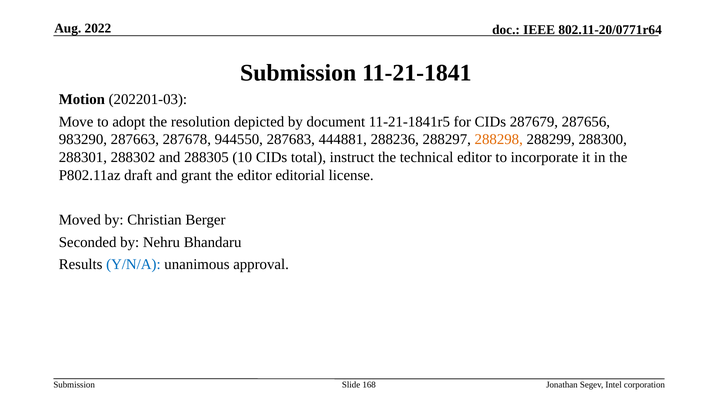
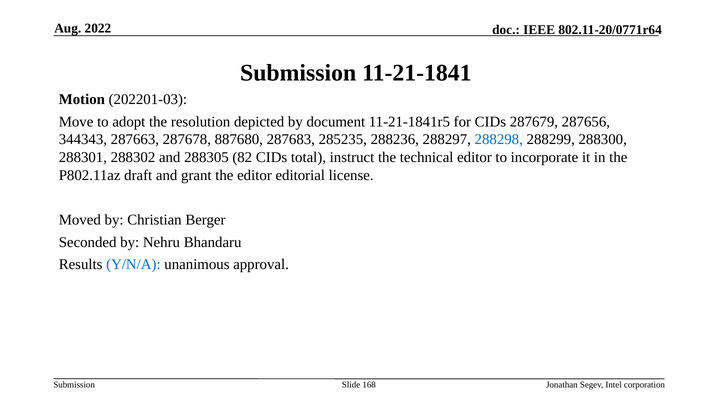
983290: 983290 -> 344343
944550: 944550 -> 887680
444881: 444881 -> 285235
288298 colour: orange -> blue
10: 10 -> 82
